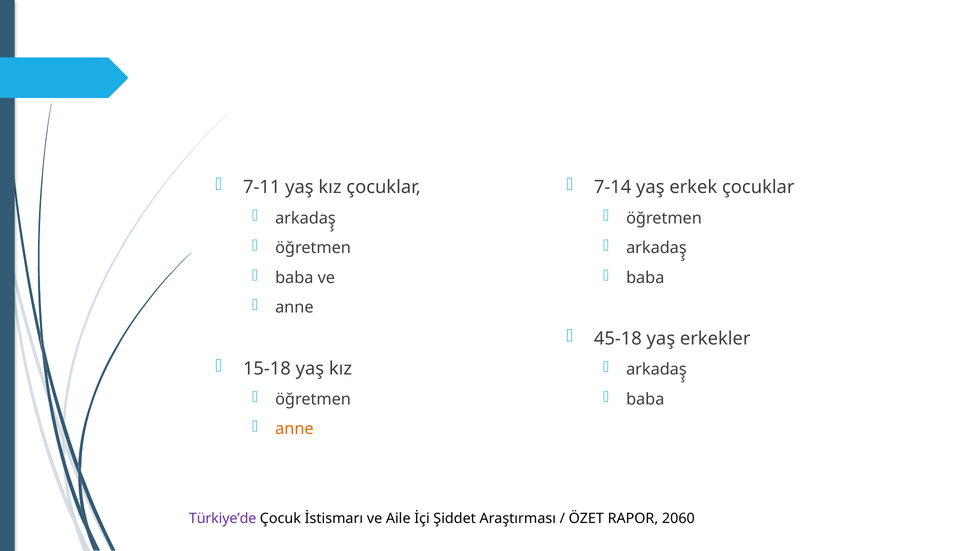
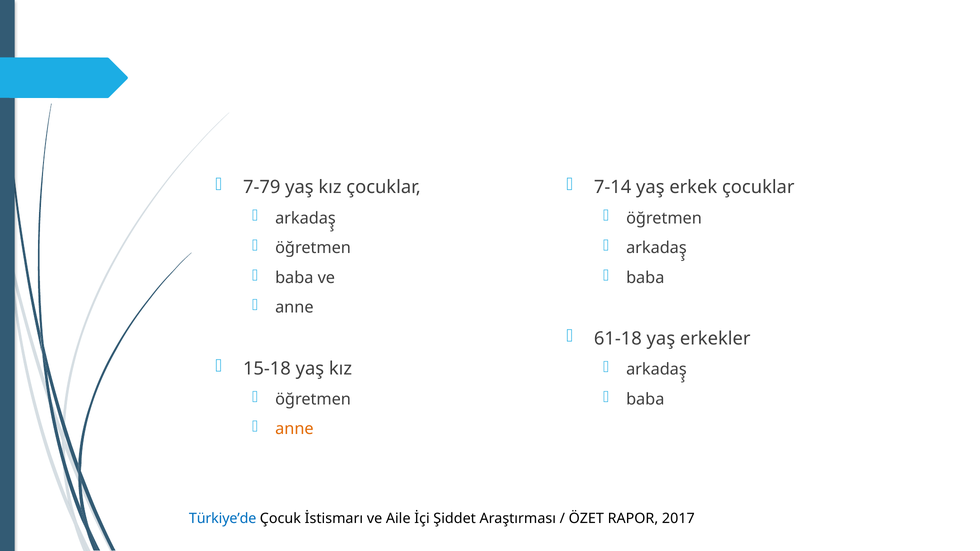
7-11: 7-11 -> 7-79
45-18: 45-18 -> 61-18
Türkiye’de colour: purple -> blue
2060: 2060 -> 2017
